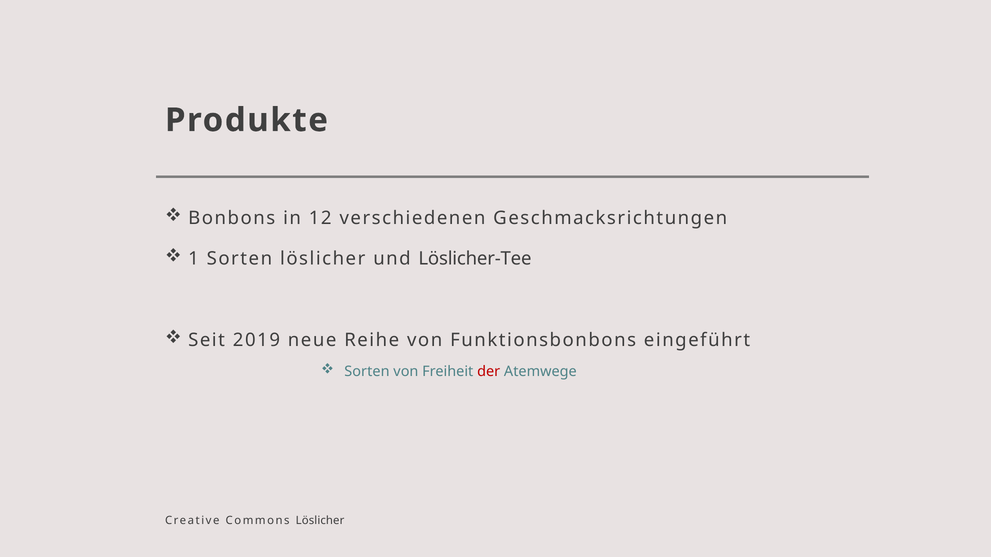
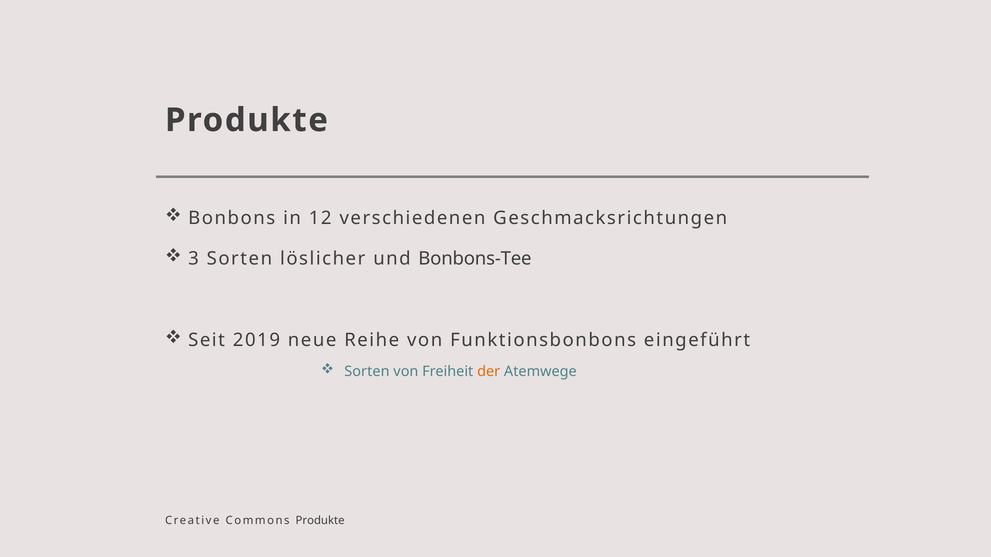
1: 1 -> 3
Löslicher-Tee: Löslicher-Tee -> Bonbons-Tee
der colour: red -> orange
Commons Löslicher: Löslicher -> Produkte
